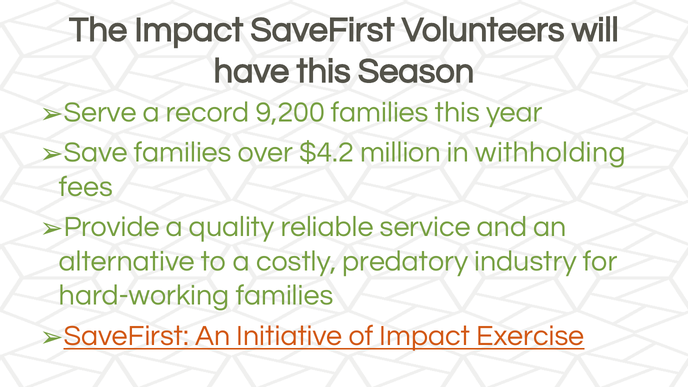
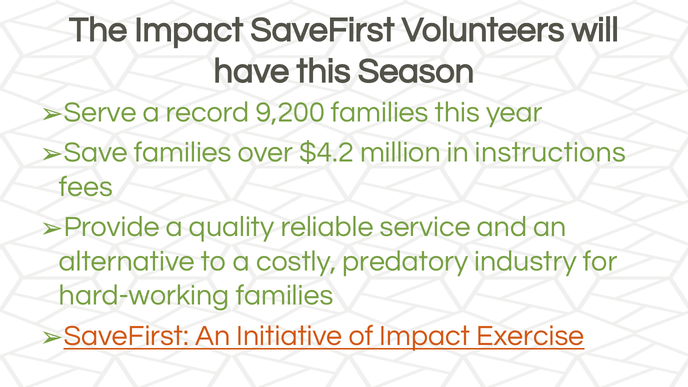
withholding: withholding -> instructions
